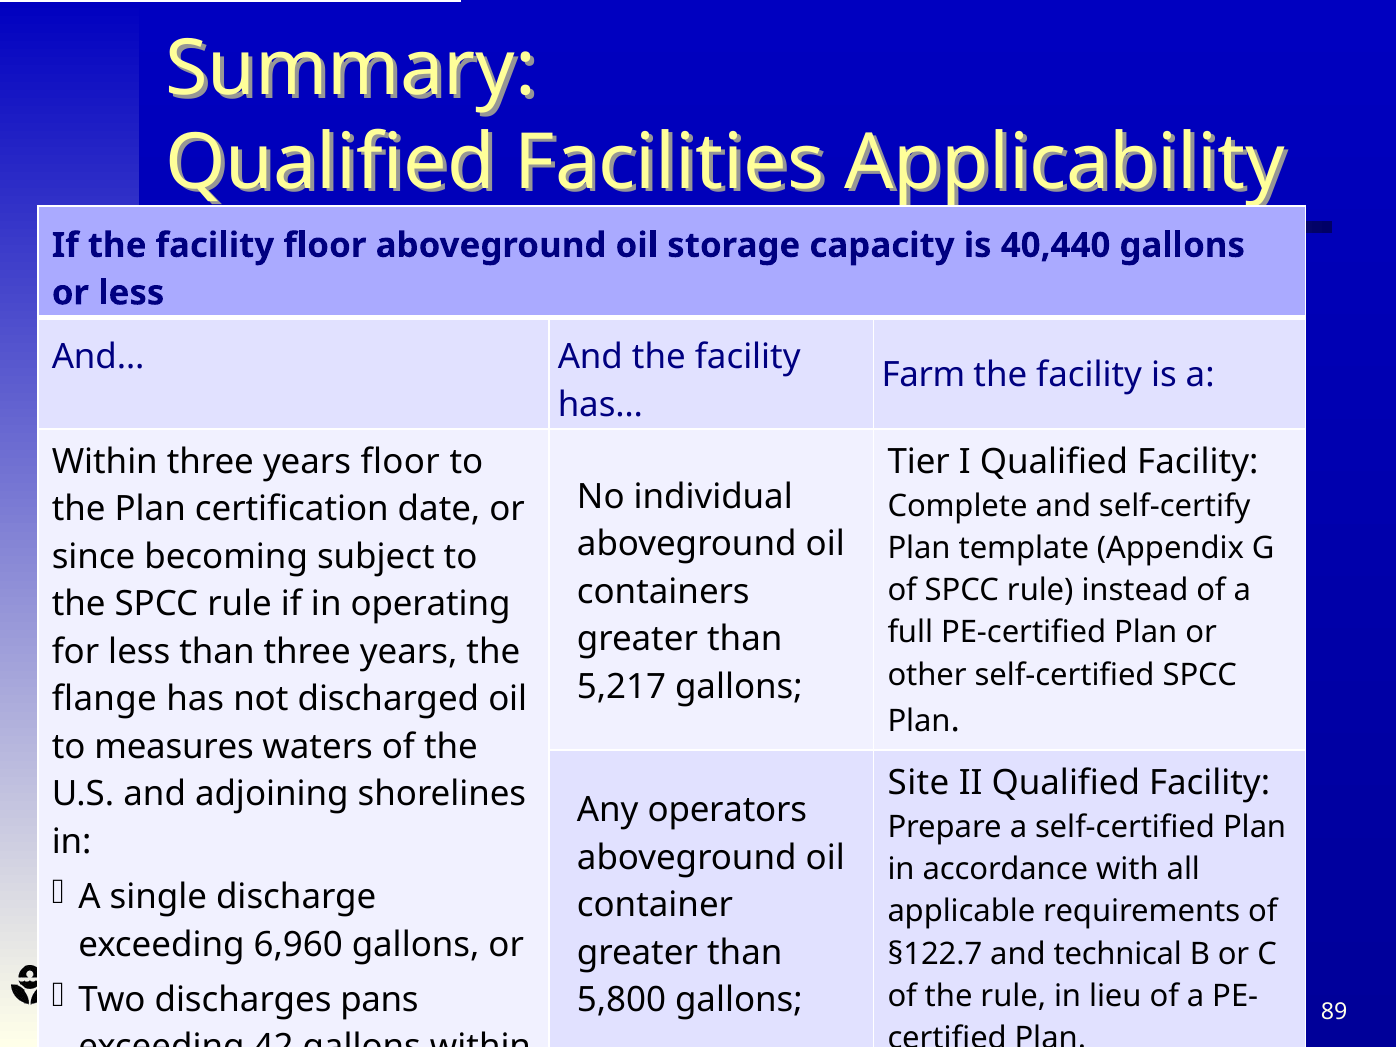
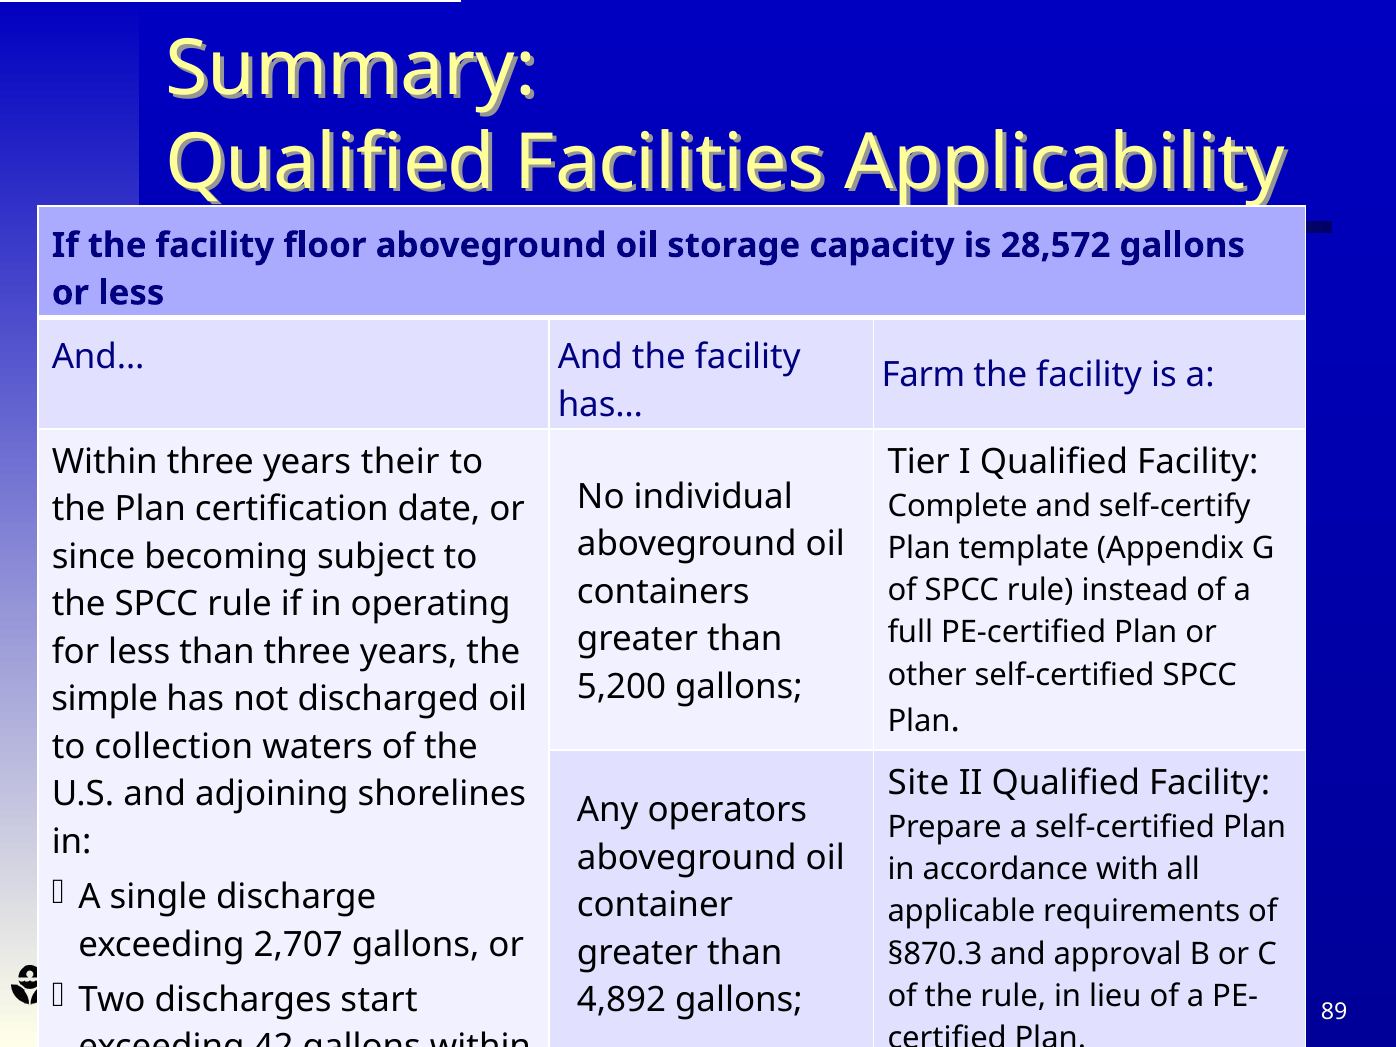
40,440: 40,440 -> 28,572
years floor: floor -> their
5,217: 5,217 -> 5,200
flange: flange -> simple
measures: measures -> collection
6,960: 6,960 -> 2,707
§122.7: §122.7 -> §870.3
technical: technical -> approval
pans: pans -> start
5,800: 5,800 -> 4,892
